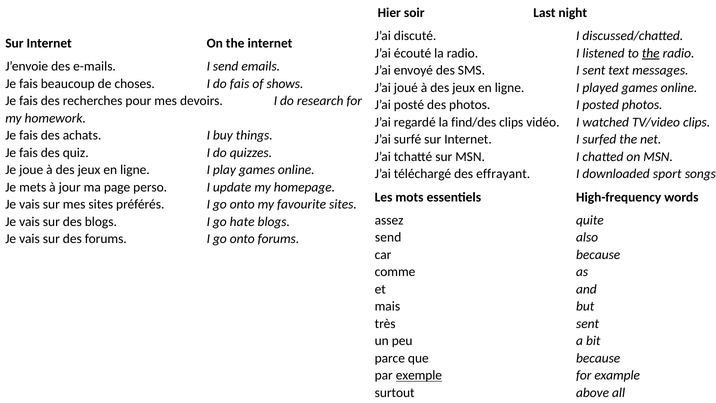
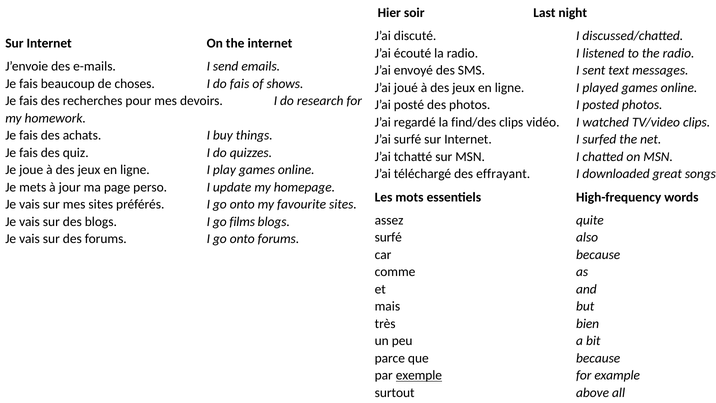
the at (651, 53) underline: present -> none
sport: sport -> great
hate: hate -> films
send at (388, 237): send -> surfé
très sent: sent -> bien
